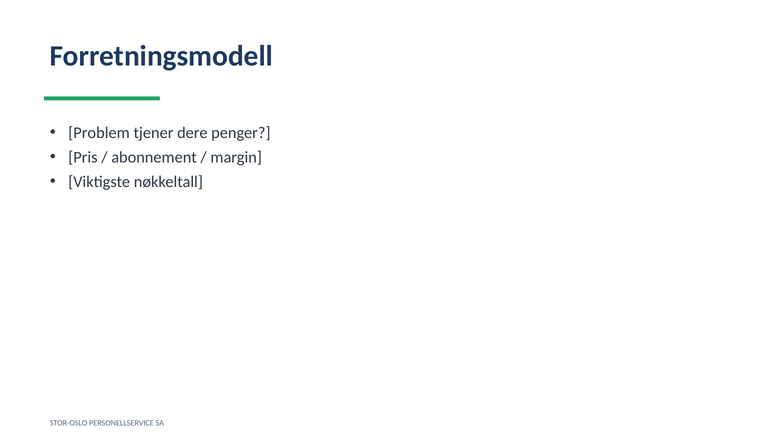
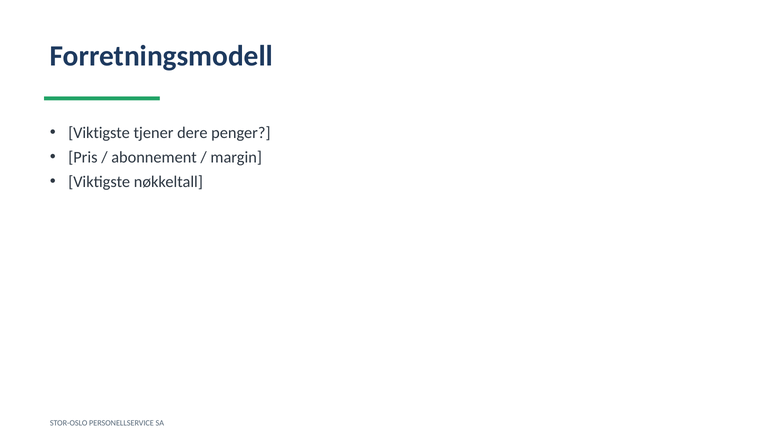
Problem at (99, 133): Problem -> Viktigste
